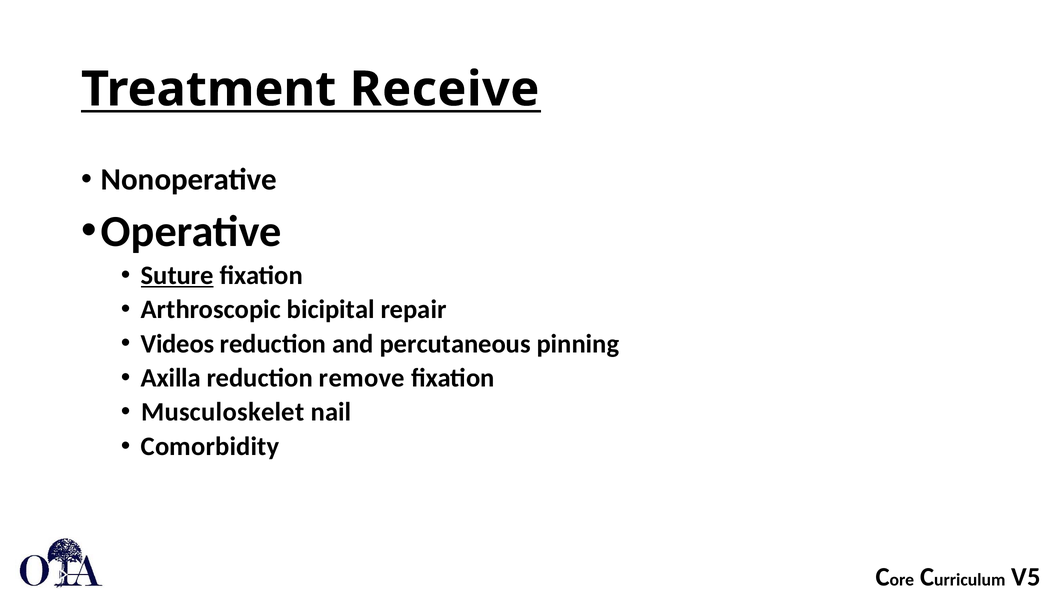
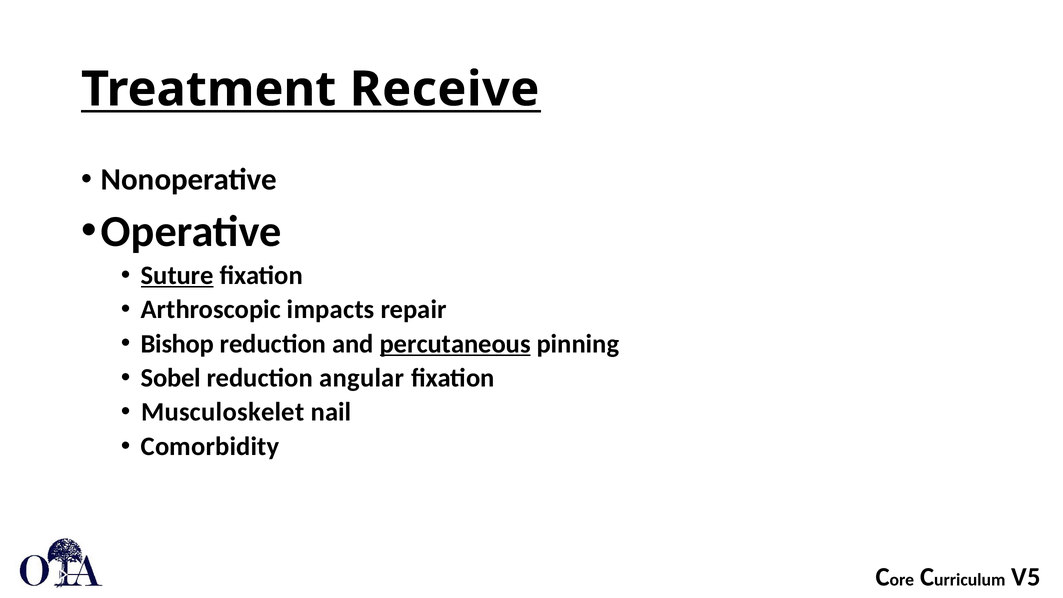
bicipital: bicipital -> impacts
Videos: Videos -> Bishop
percutaneous underline: none -> present
Axilla: Axilla -> Sobel
remove: remove -> angular
